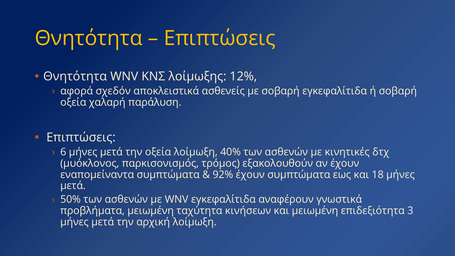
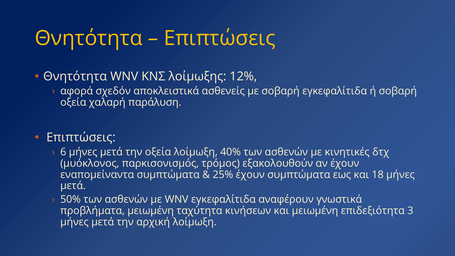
92%: 92% -> 25%
